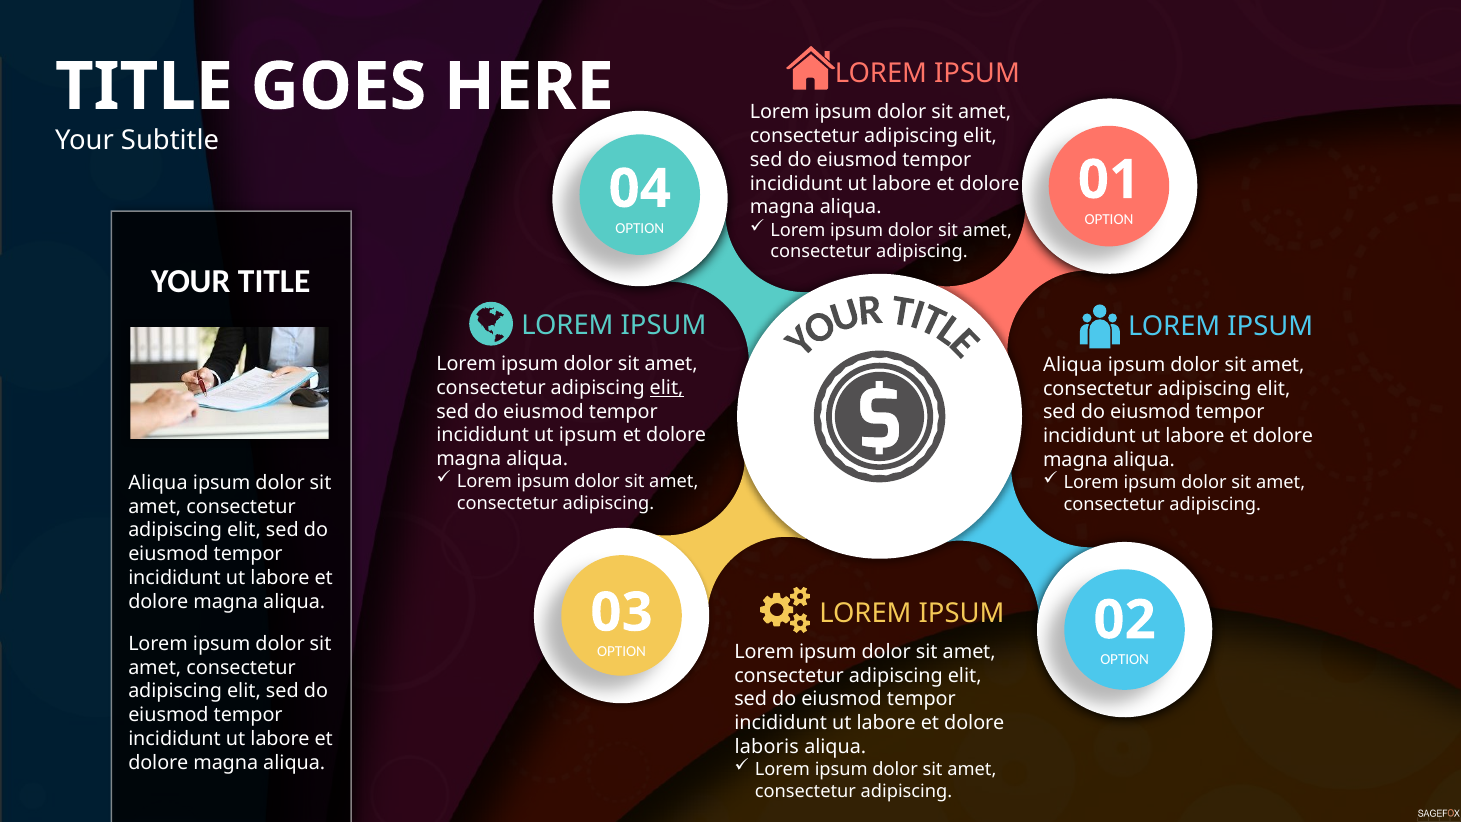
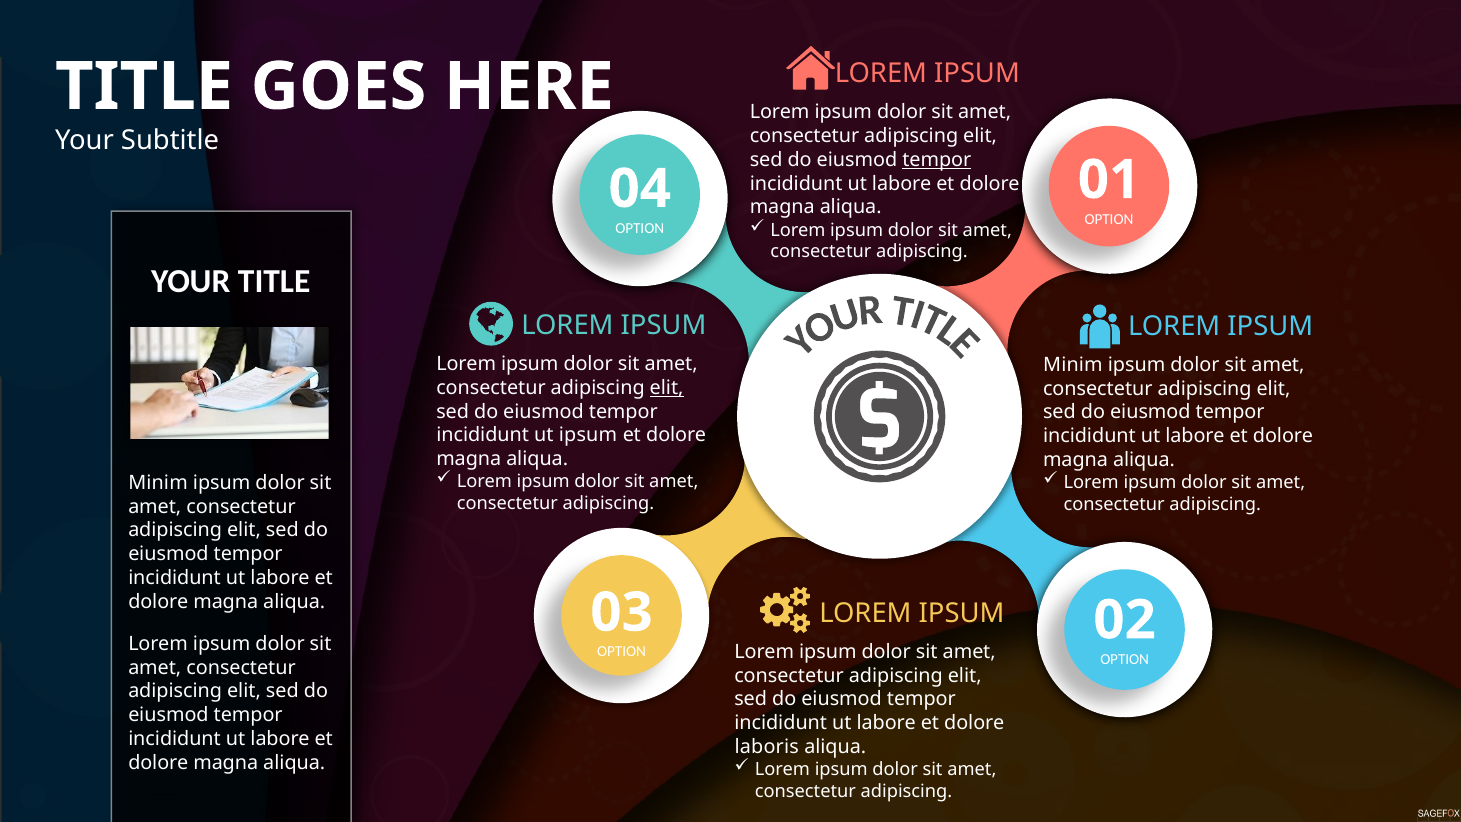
tempor at (937, 160) underline: none -> present
Aliqua at (1073, 365): Aliqua -> Minim
Aliqua at (158, 483): Aliqua -> Minim
